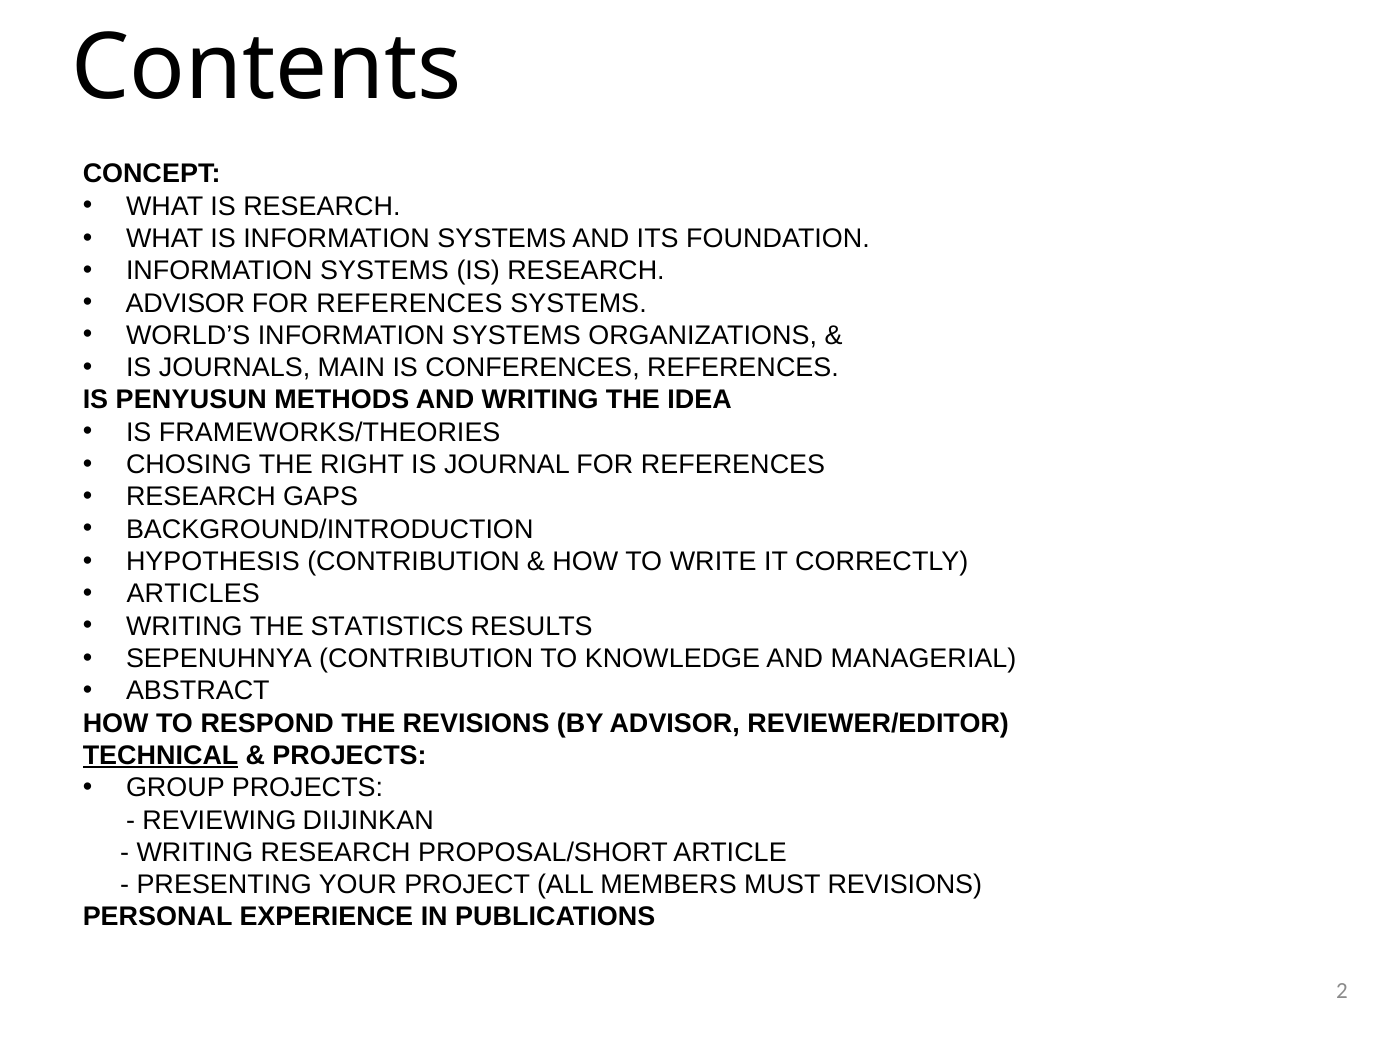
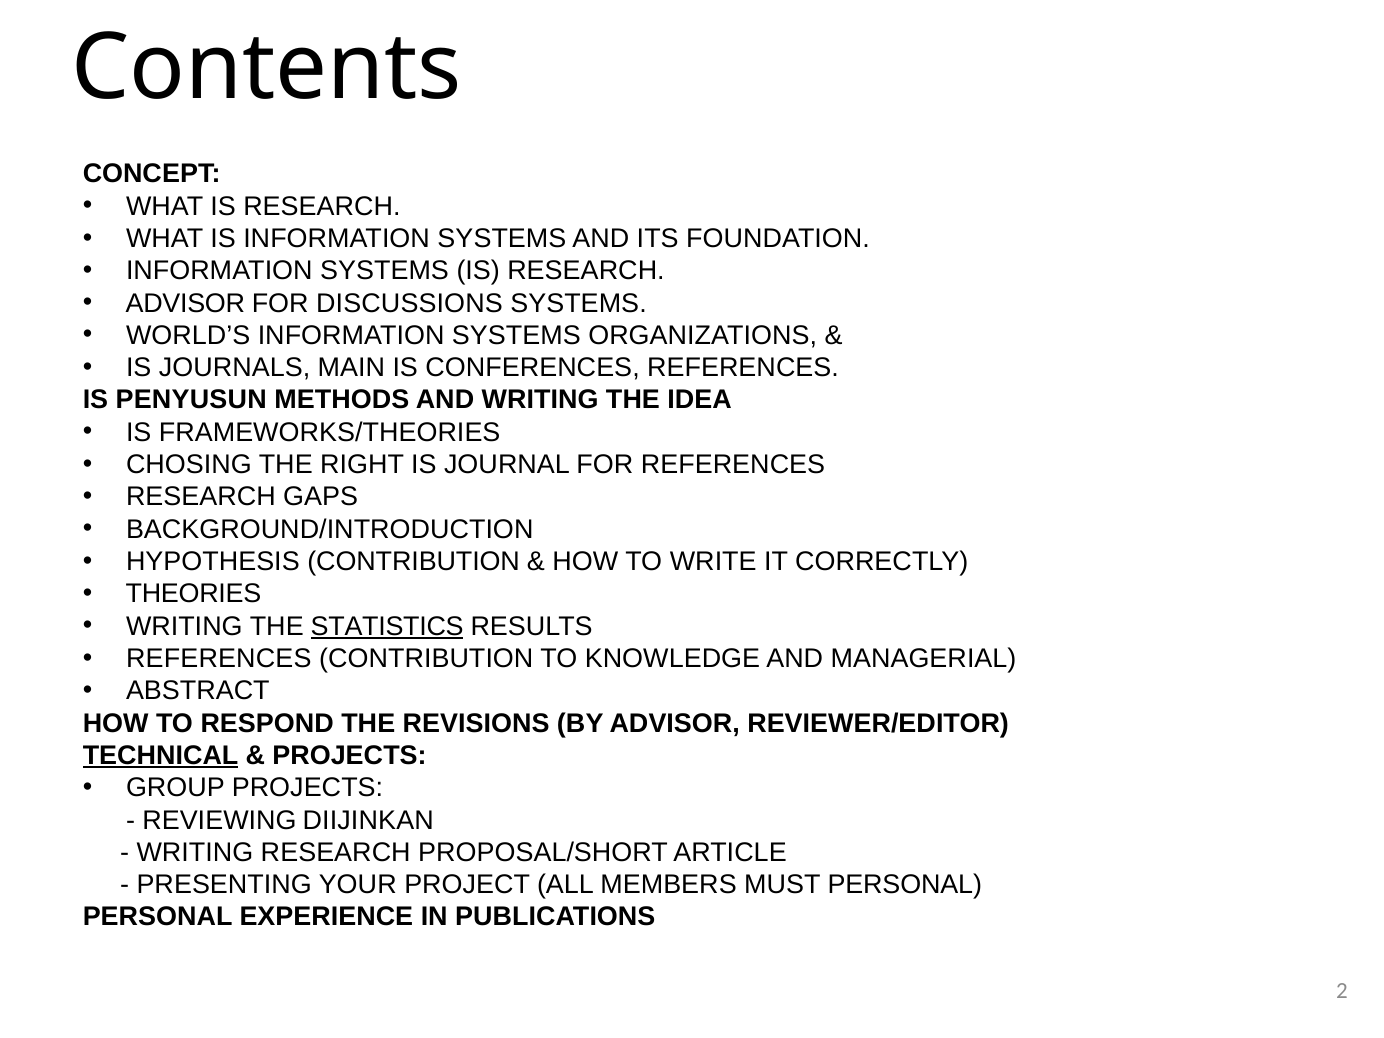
REFERENCES at (409, 303): REFERENCES -> DISCUSSIONS
ARTICLES: ARTICLES -> THEORIES
STATISTICS underline: none -> present
SEPENUHNYA at (219, 659): SEPENUHNYA -> REFERENCES
MUST REVISIONS: REVISIONS -> PERSONAL
